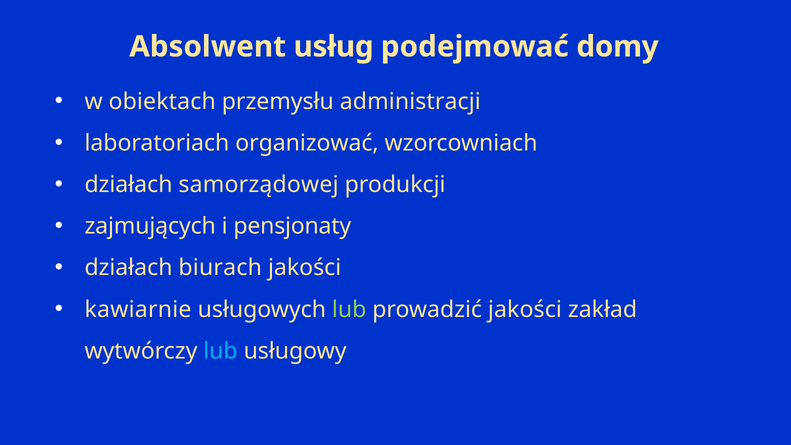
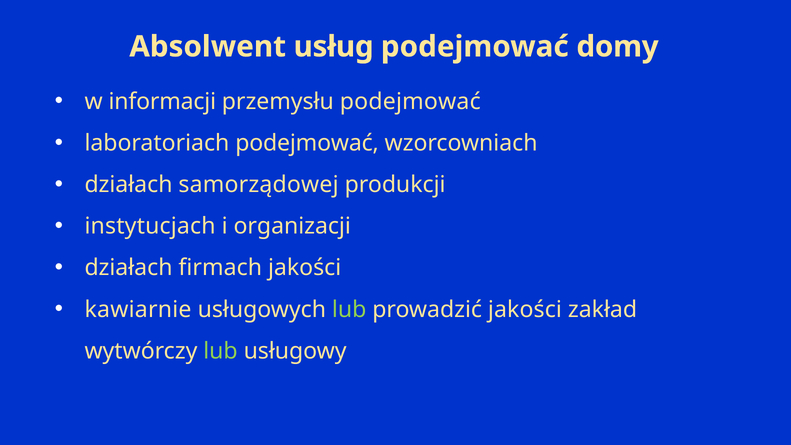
obiektach: obiektach -> informacji
przemysłu administracji: administracji -> podejmować
laboratoriach organizować: organizować -> podejmować
zajmujących: zajmujących -> instytucjach
pensjonaty: pensjonaty -> organizacji
biurach: biurach -> firmach
lub at (220, 351) colour: light blue -> light green
